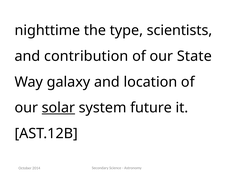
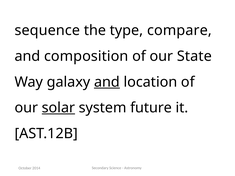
nighttime: nighttime -> sequence
scientists: scientists -> compare
contribution: contribution -> composition
and at (107, 82) underline: none -> present
